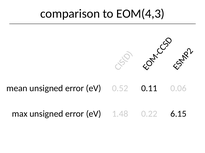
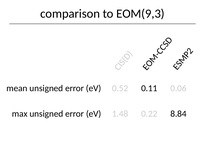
EOM(4,3: EOM(4,3 -> EOM(9,3
6.15: 6.15 -> 8.84
